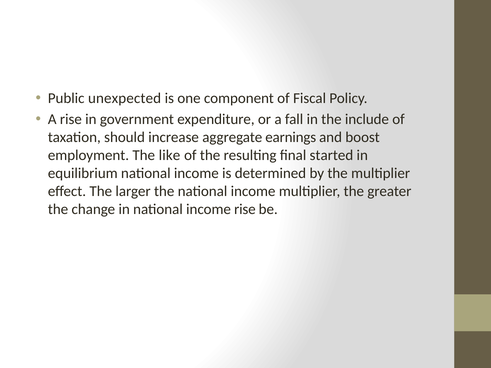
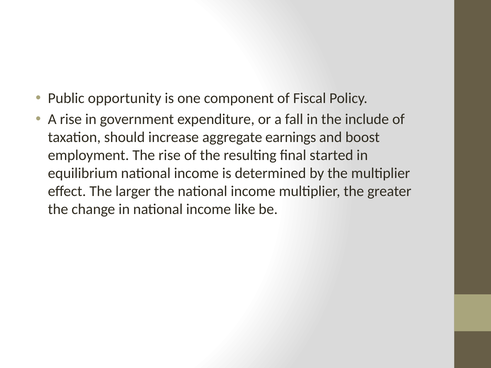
unexpected: unexpected -> opportunity
The like: like -> rise
income rise: rise -> like
